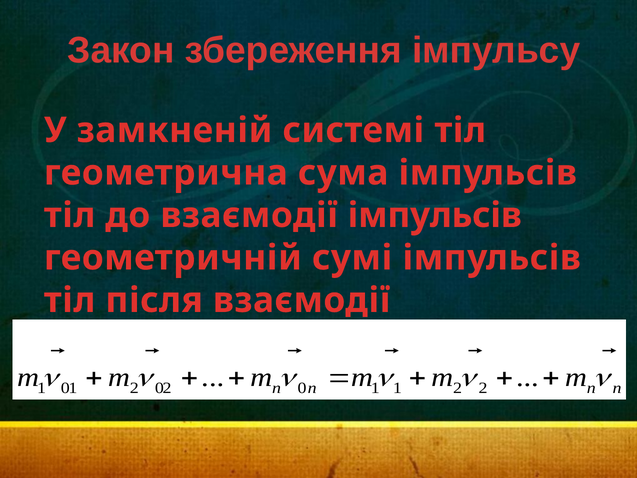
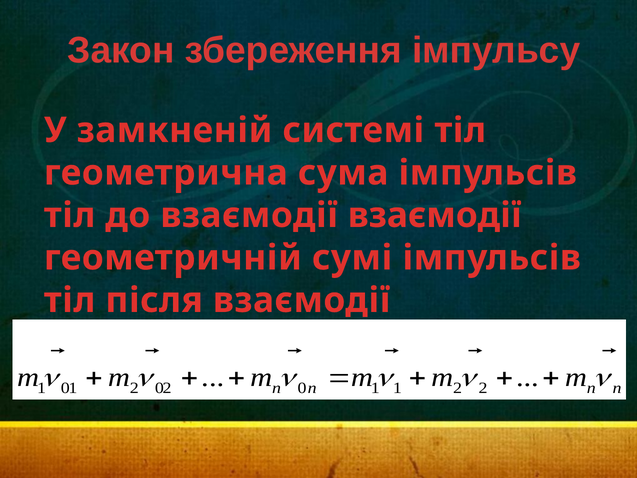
взаємодії імпульсів: імпульсів -> взаємодії
